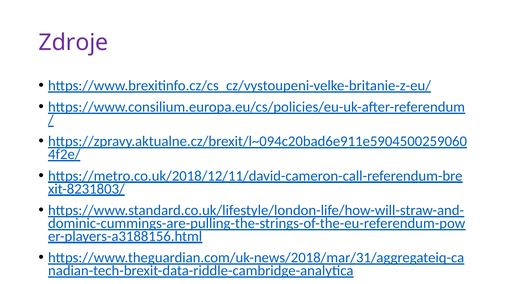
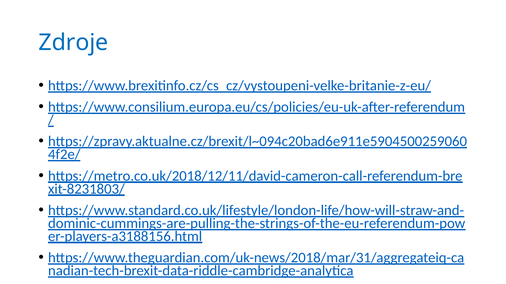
Zdroje colour: purple -> blue
